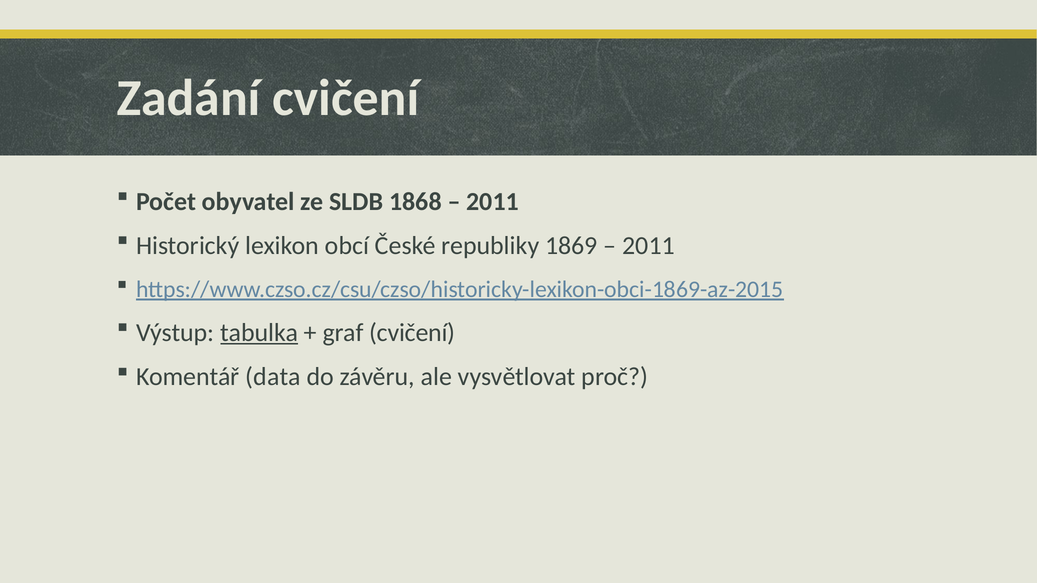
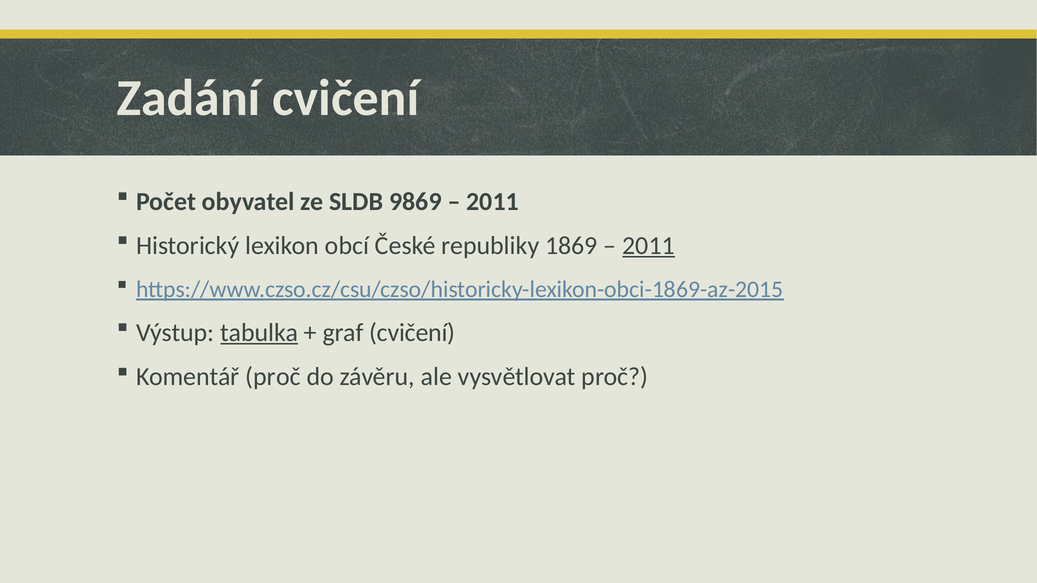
1868: 1868 -> 9869
2011 at (649, 246) underline: none -> present
Komentář data: data -> proč
